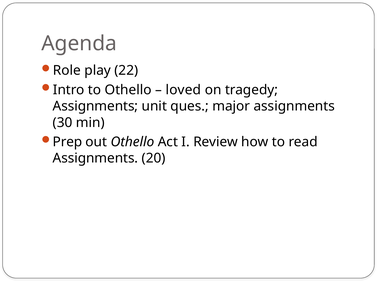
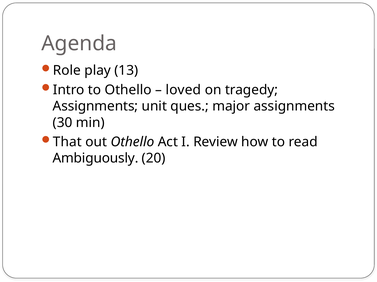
22: 22 -> 13
Prep: Prep -> That
Assignments at (95, 159): Assignments -> Ambiguously
